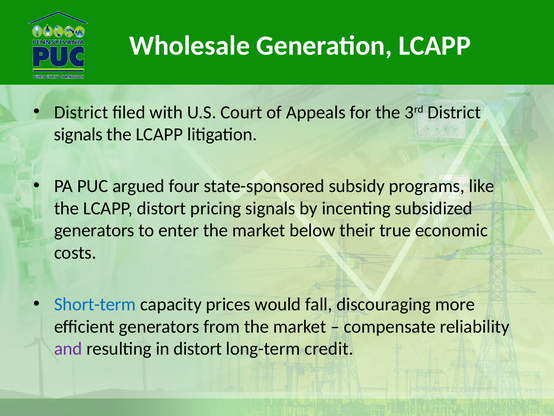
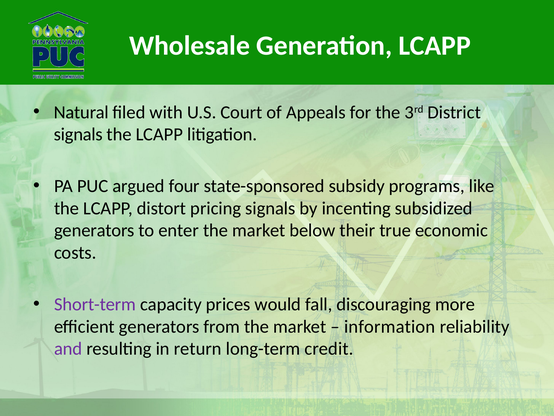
District at (81, 112): District -> Natural
Short-term colour: blue -> purple
compensate: compensate -> information
in distort: distort -> return
